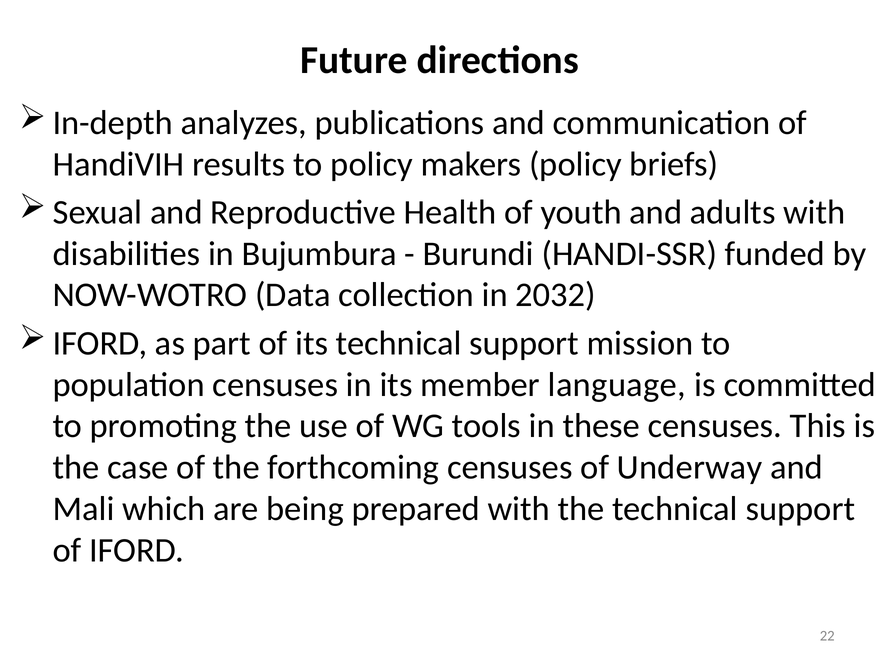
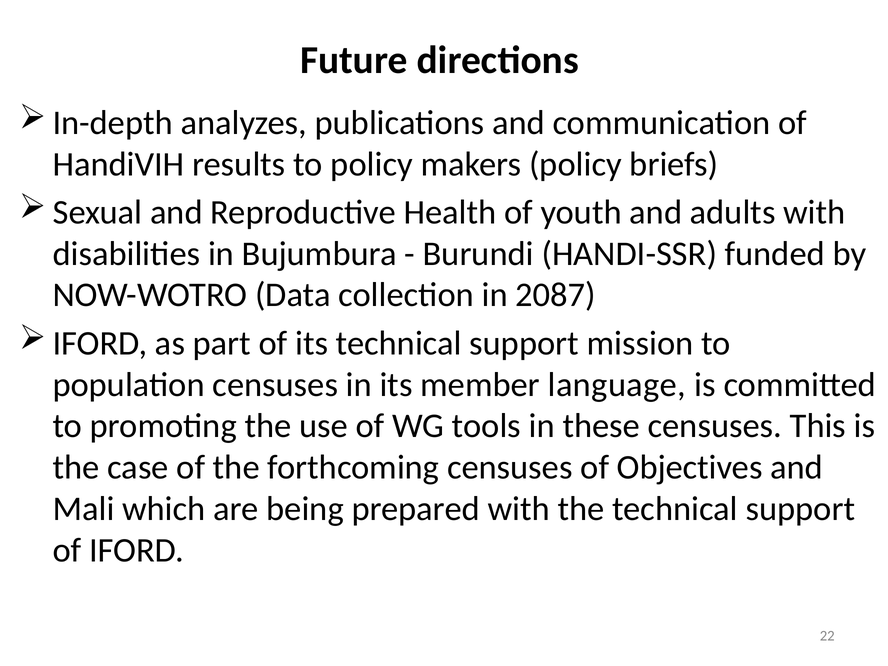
2032: 2032 -> 2087
Underway: Underway -> Objectives
